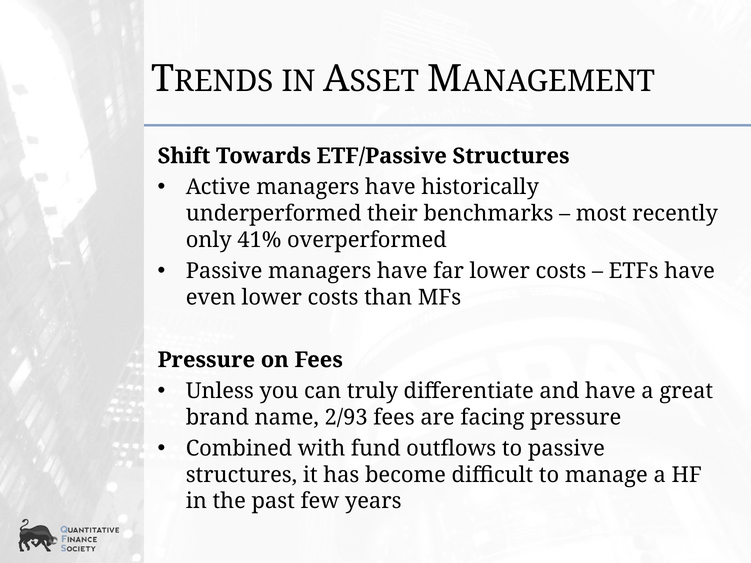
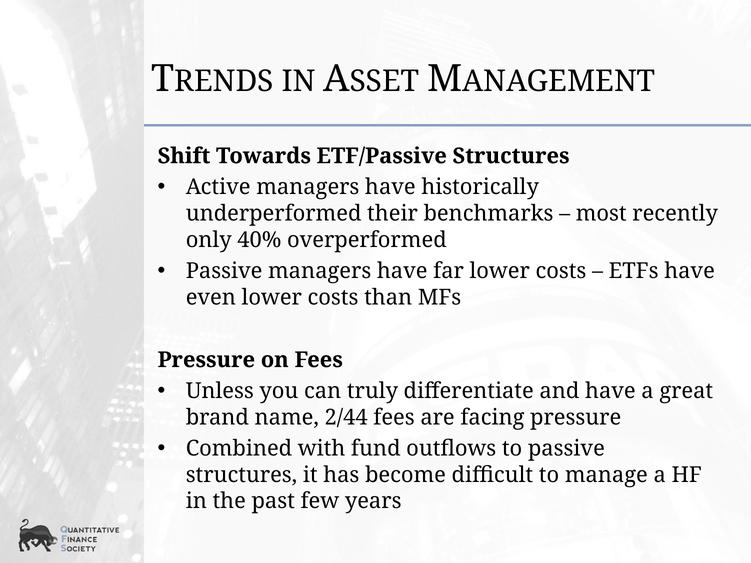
41%: 41% -> 40%
2/93: 2/93 -> 2/44
